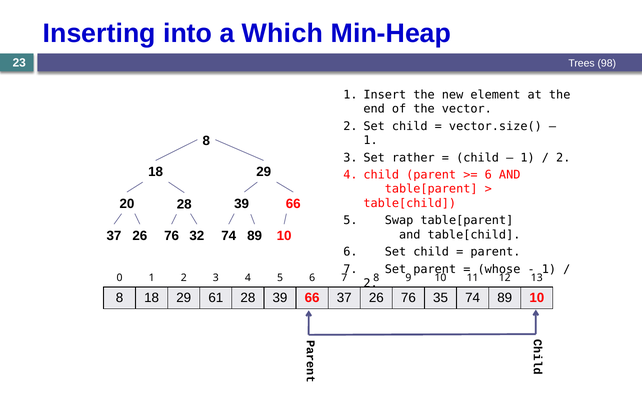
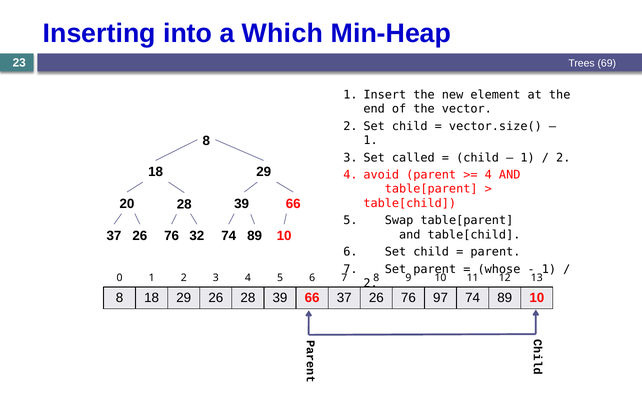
98: 98 -> 69
rather: rather -> called
4 child: child -> avoid
6 at (488, 175): 6 -> 4
29 61: 61 -> 26
35: 35 -> 97
